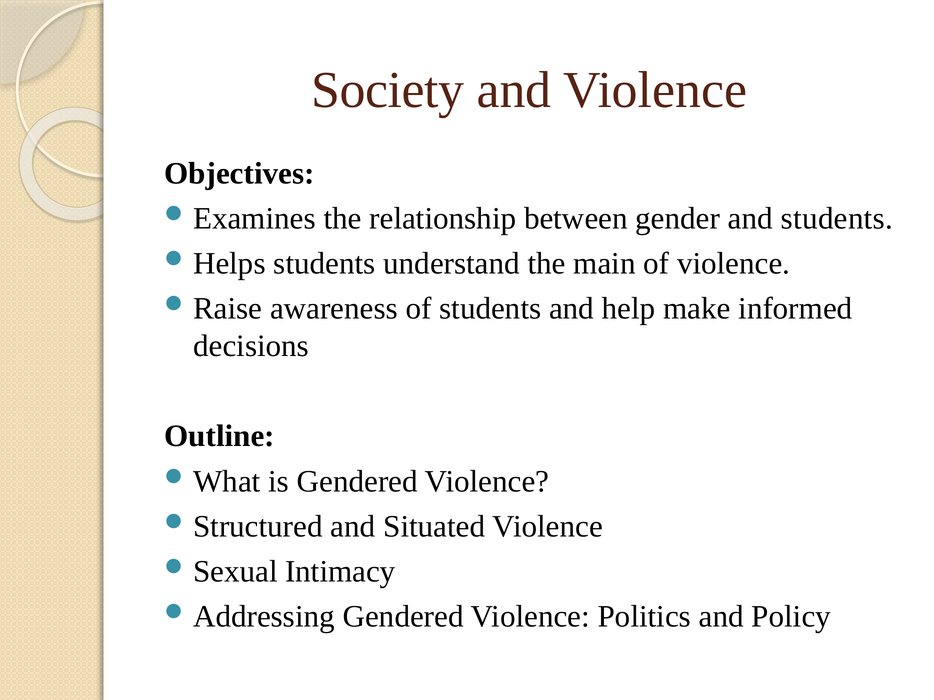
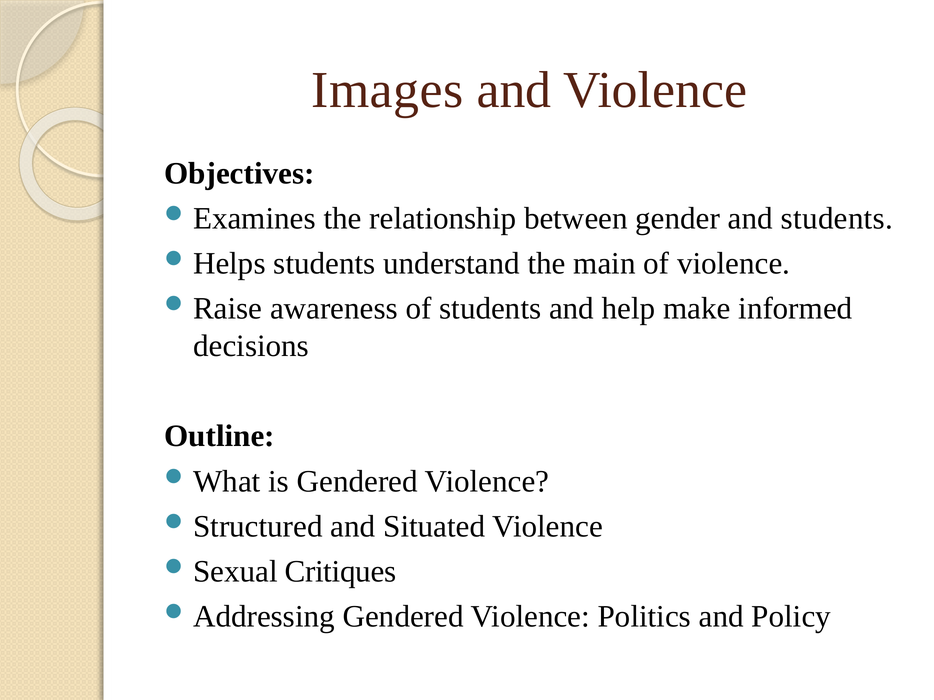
Society: Society -> Images
Intimacy: Intimacy -> Critiques
